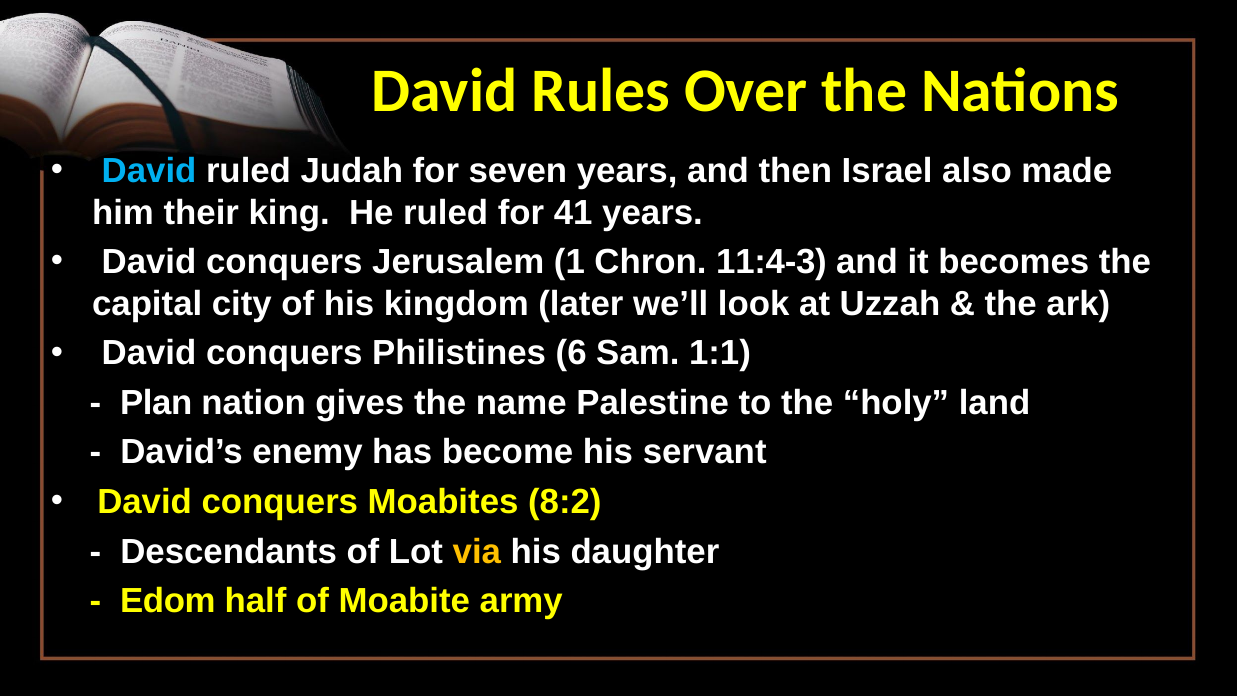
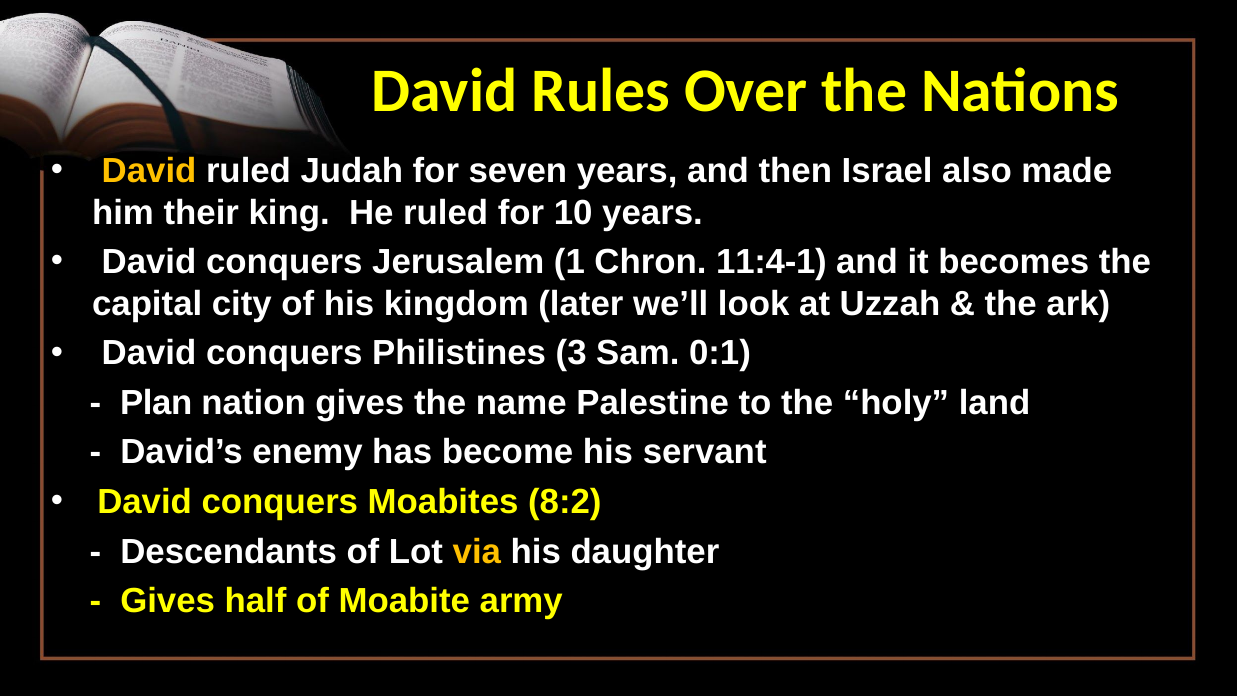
David at (149, 171) colour: light blue -> yellow
41: 41 -> 10
11:4-3: 11:4-3 -> 11:4-1
6: 6 -> 3
1:1: 1:1 -> 0:1
Edom at (168, 601): Edom -> Gives
